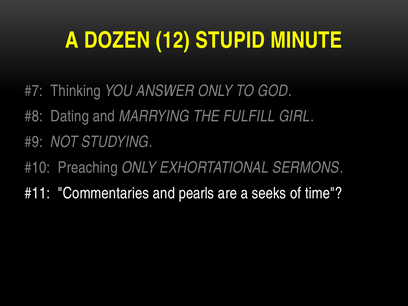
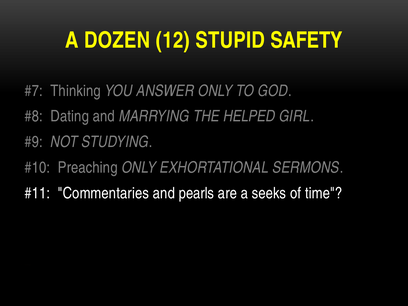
MINUTE: MINUTE -> SAFETY
FULFILL: FULFILL -> HELPED
